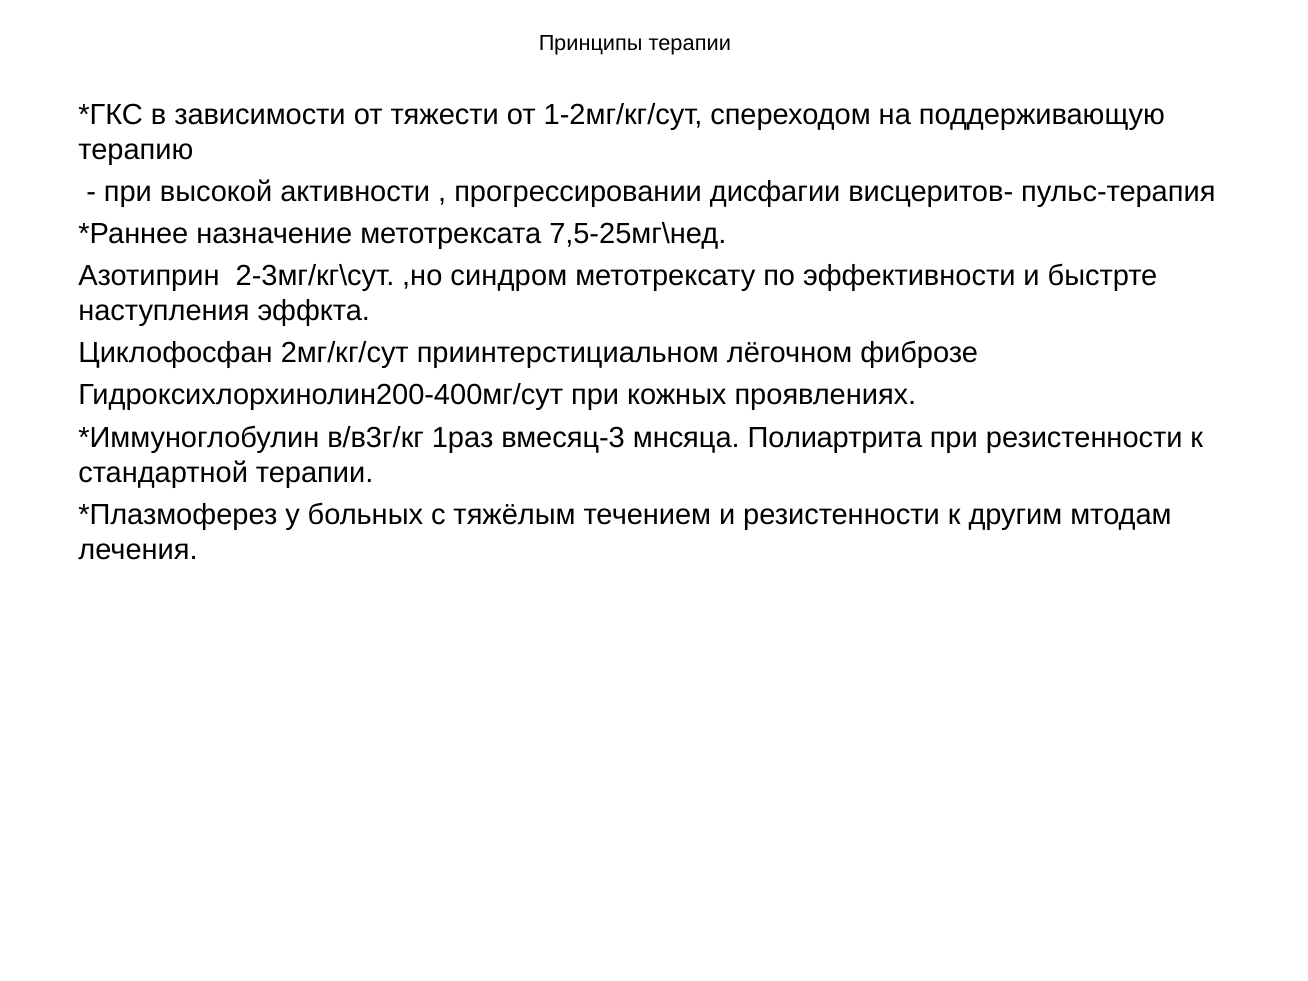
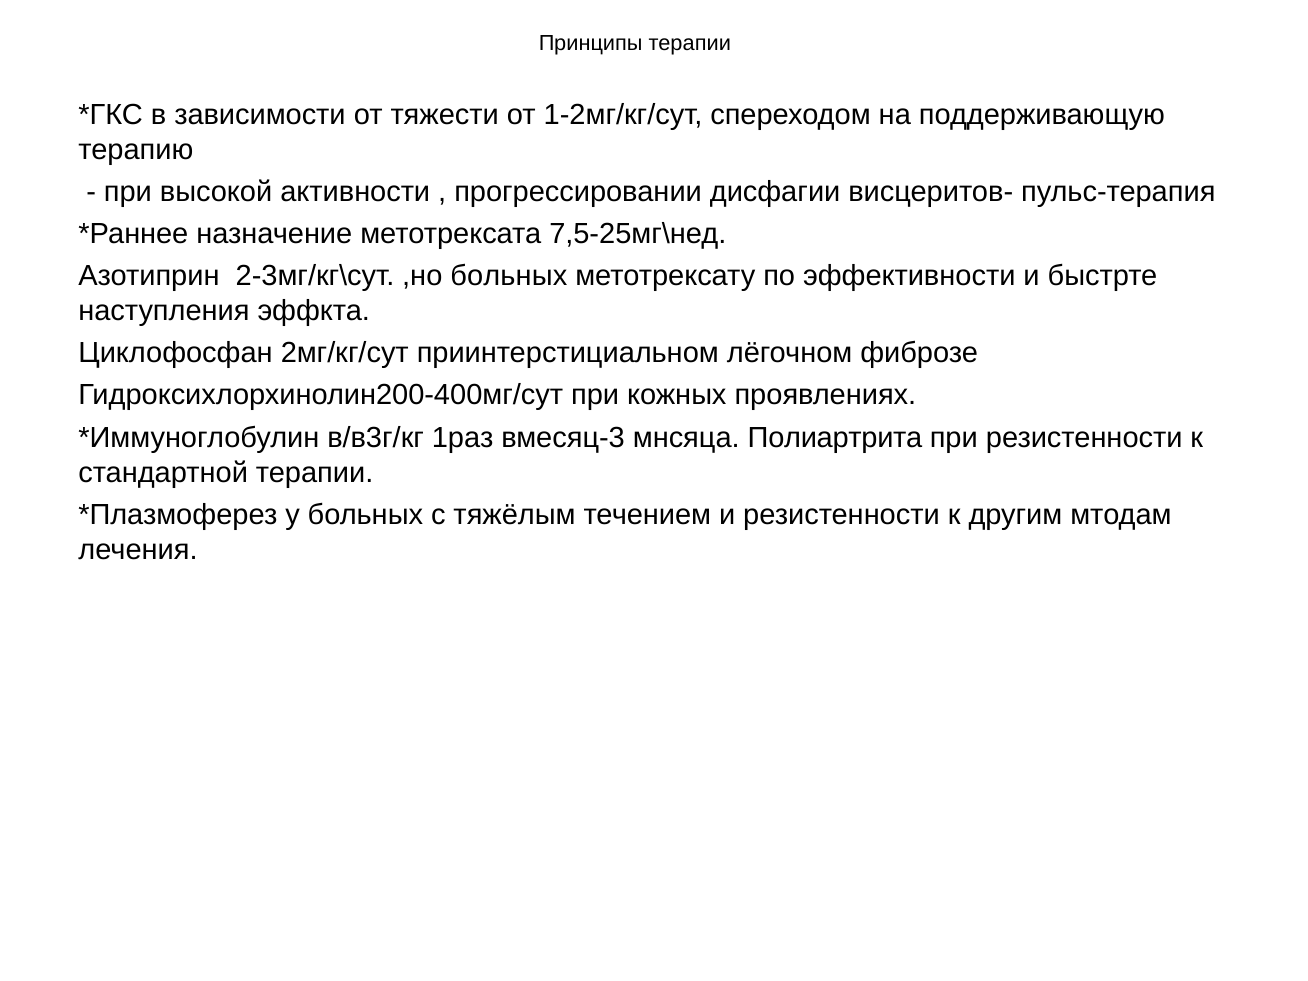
,но синдром: синдром -> больных
